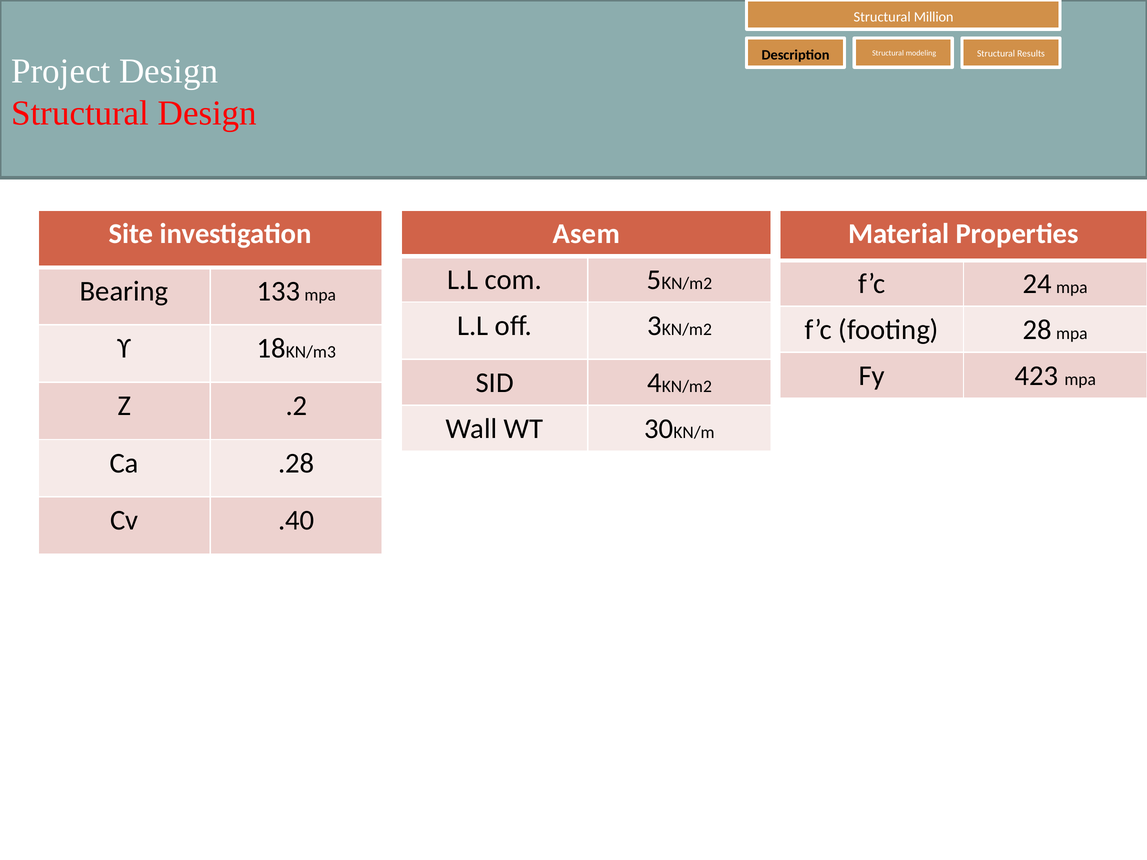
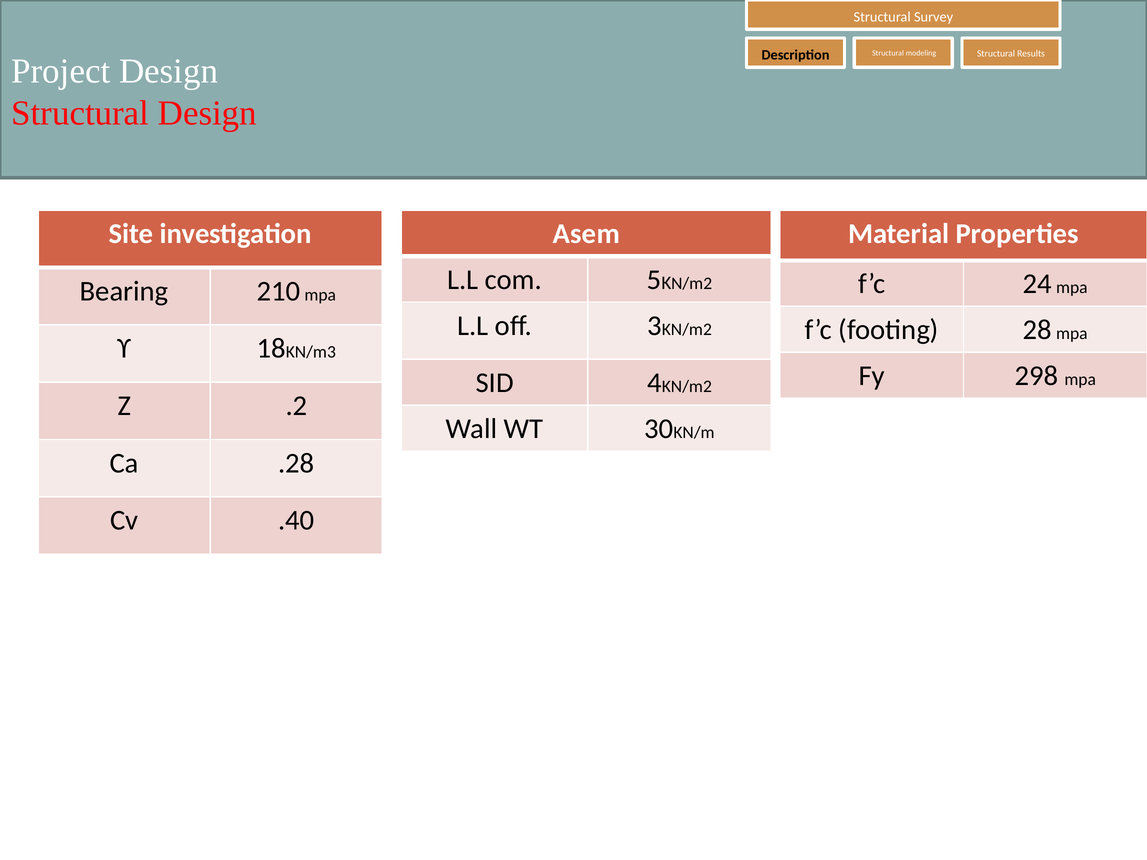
Million: Million -> Survey
133: 133 -> 210
423: 423 -> 298
